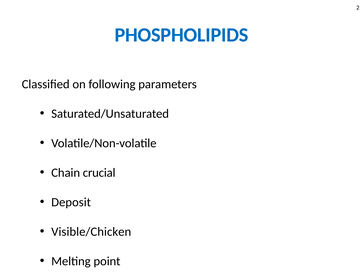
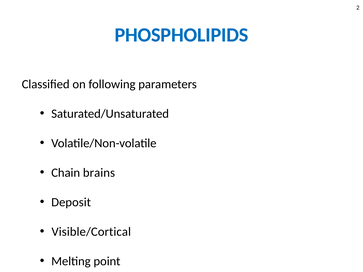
crucial: crucial -> brains
Visible/Chicken: Visible/Chicken -> Visible/Cortical
